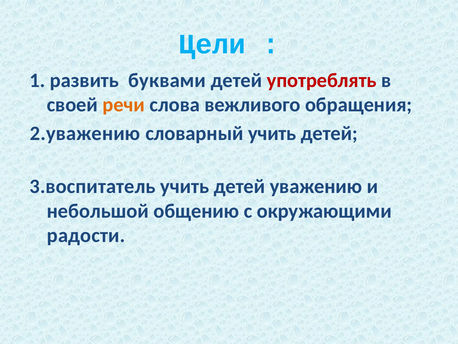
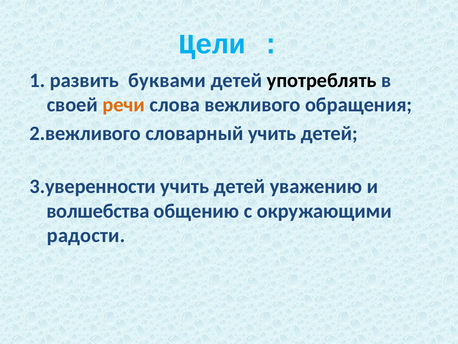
употреблять colour: red -> black
2.уважению: 2.уважению -> 2.вежливого
3.воспитатель: 3.воспитатель -> 3.уверенности
небольшой: небольшой -> волшебства
